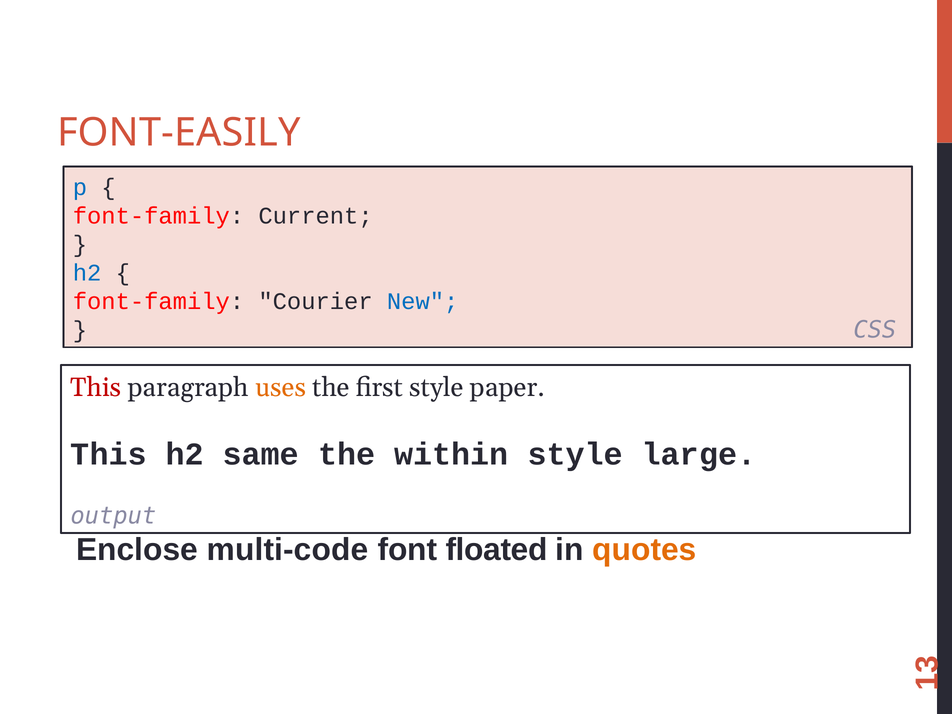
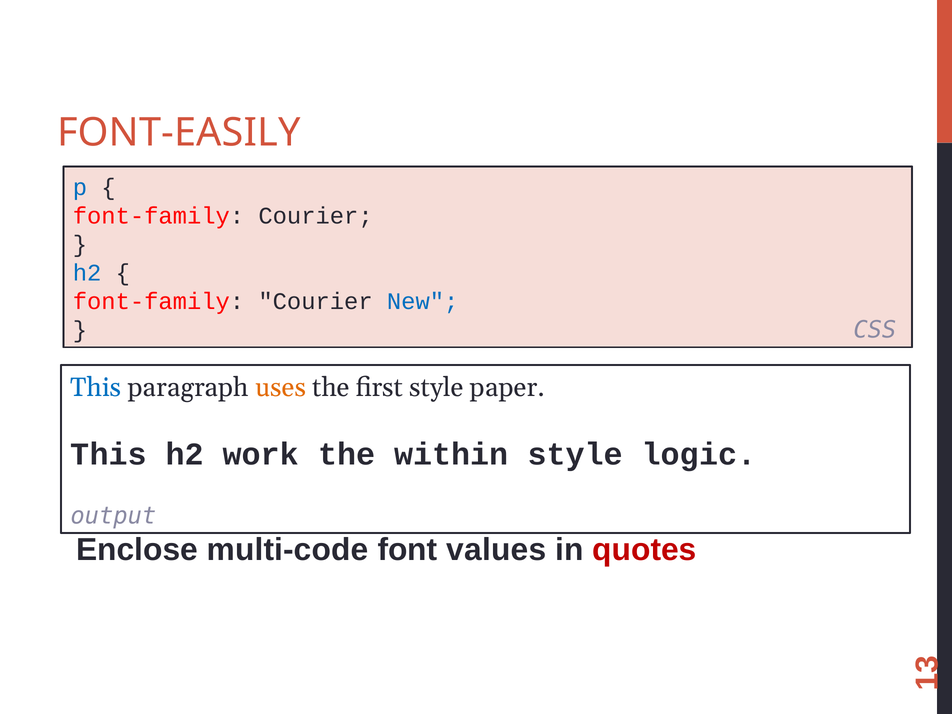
Current at (316, 216): Current -> Courier
This at (96, 387) colour: red -> blue
same: same -> work
large: large -> logic
floated: floated -> values
quotes colour: orange -> red
